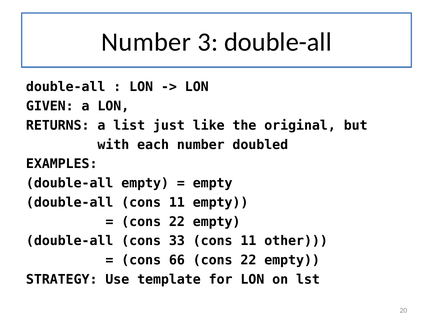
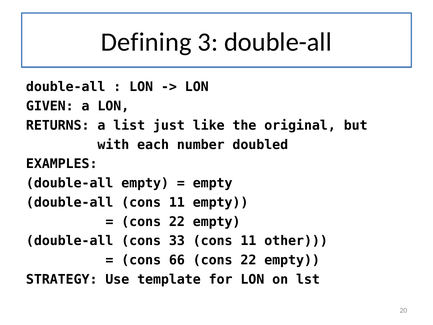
Number at (146, 42): Number -> Defining
